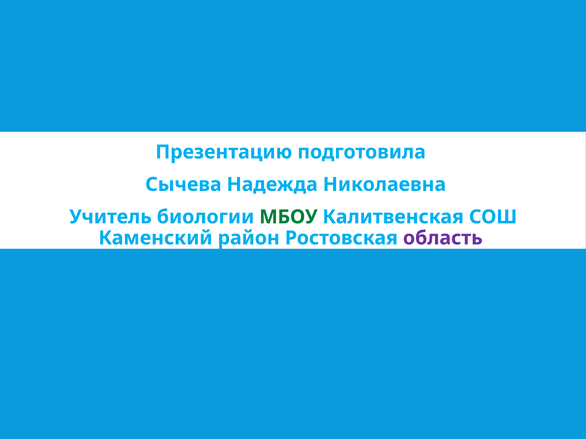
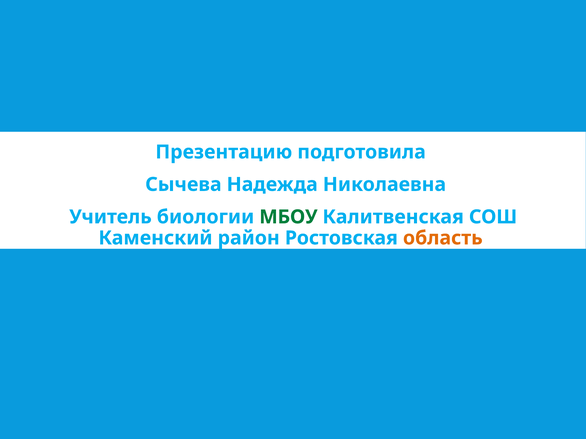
область colour: purple -> orange
